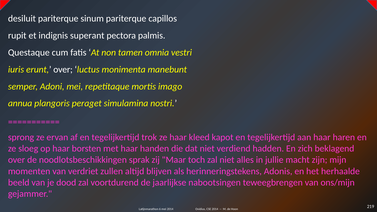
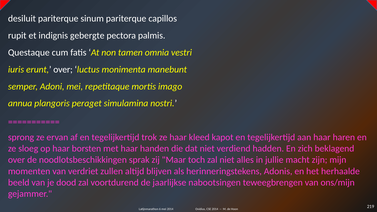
superant: superant -> gebergte
